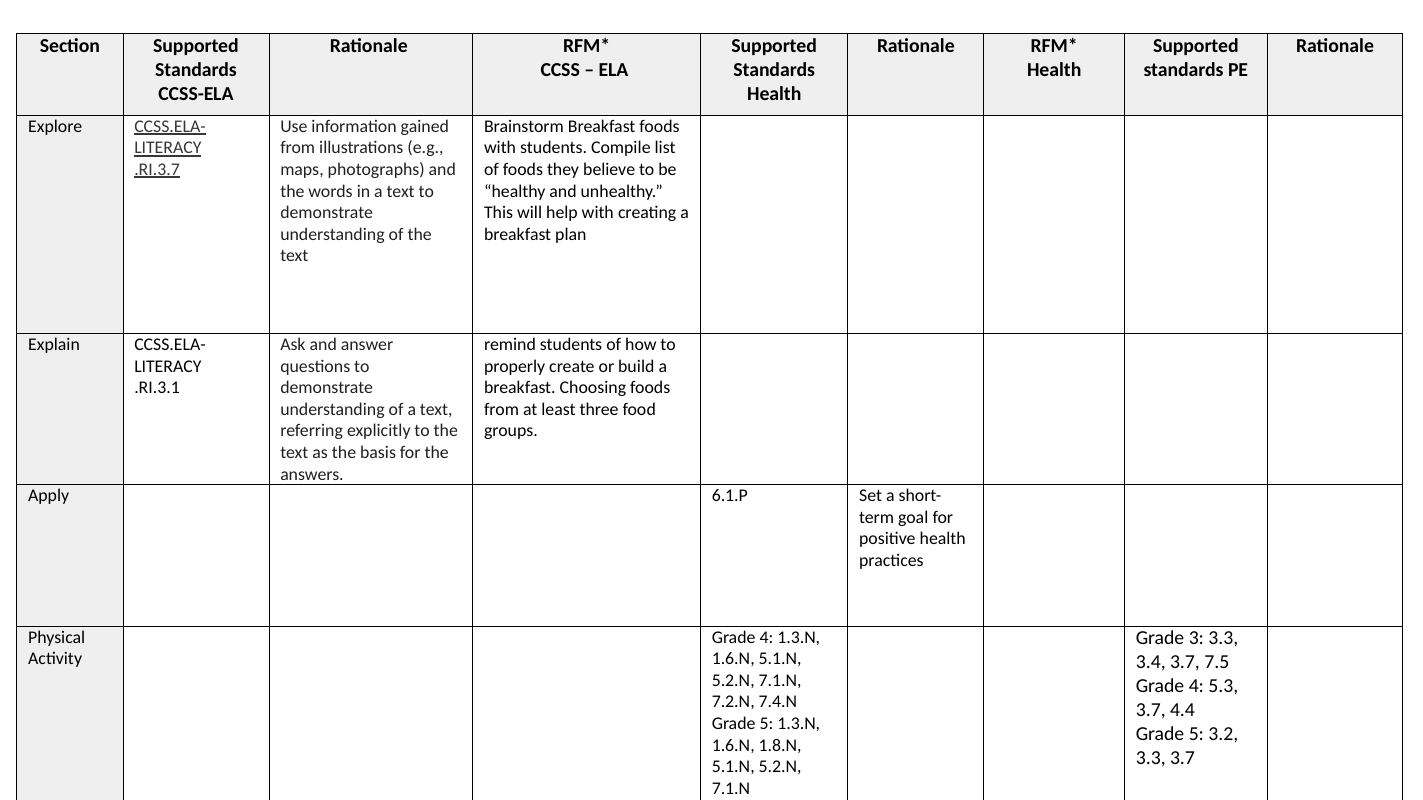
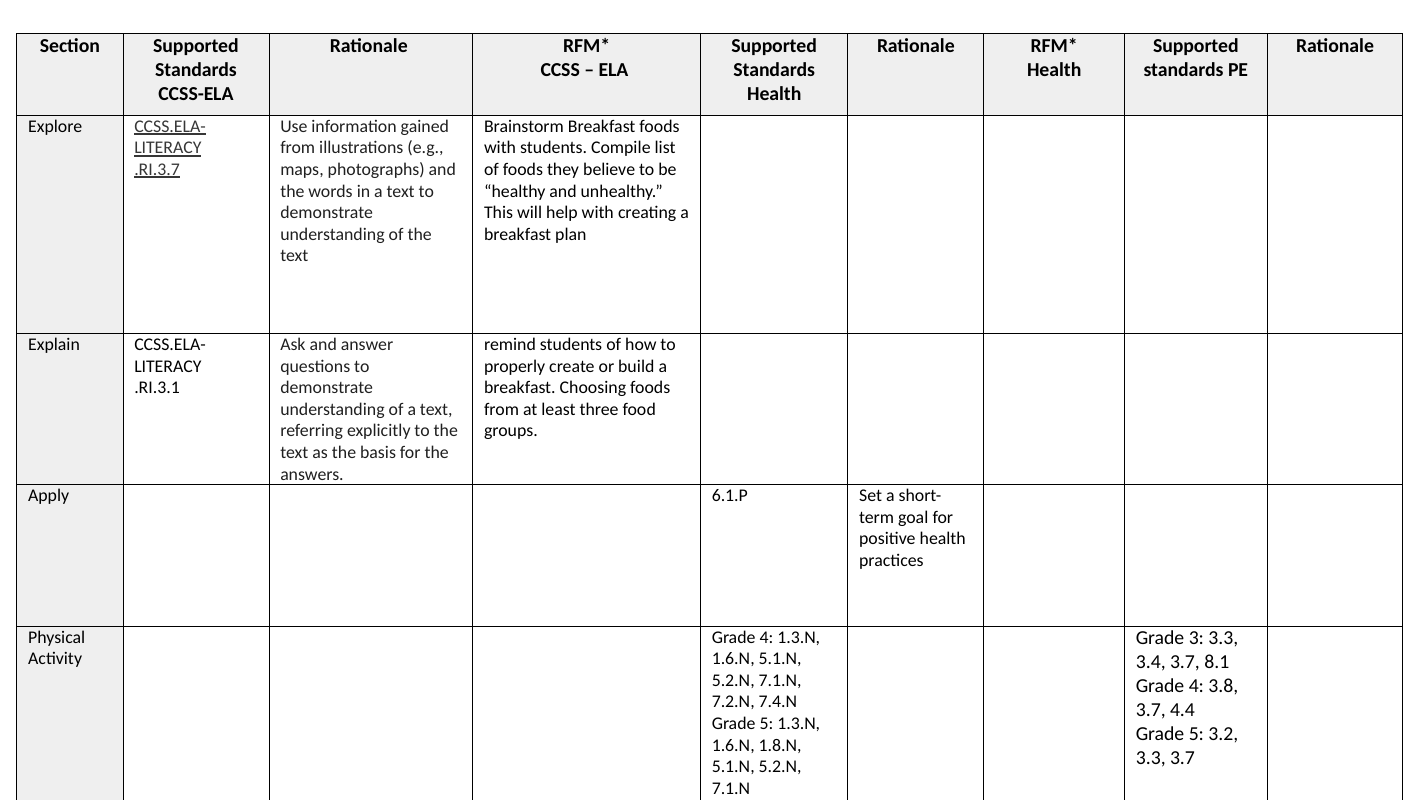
7.5: 7.5 -> 8.1
5.3: 5.3 -> 3.8
